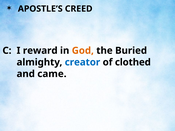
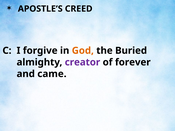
reward: reward -> forgive
creator colour: blue -> purple
clothed: clothed -> forever
